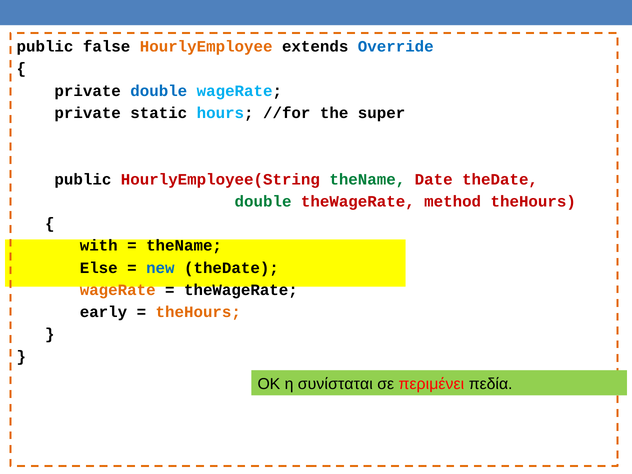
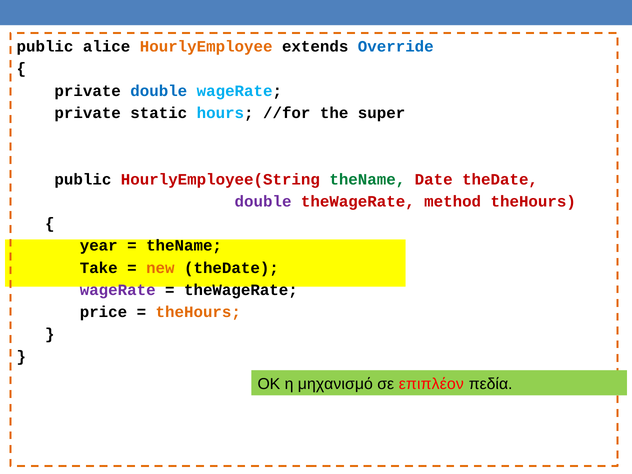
false: false -> alice
double at (263, 201) colour: green -> purple
with: with -> year
Else: Else -> Take
new colour: blue -> orange
wageRate at (118, 290) colour: orange -> purple
early: early -> price
συνίσταται: συνίσταται -> μηχανισμό
περιμένει: περιμένει -> επιπλέον
